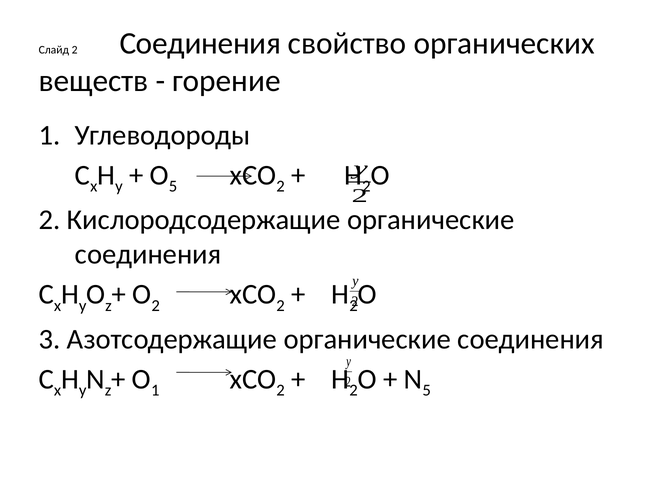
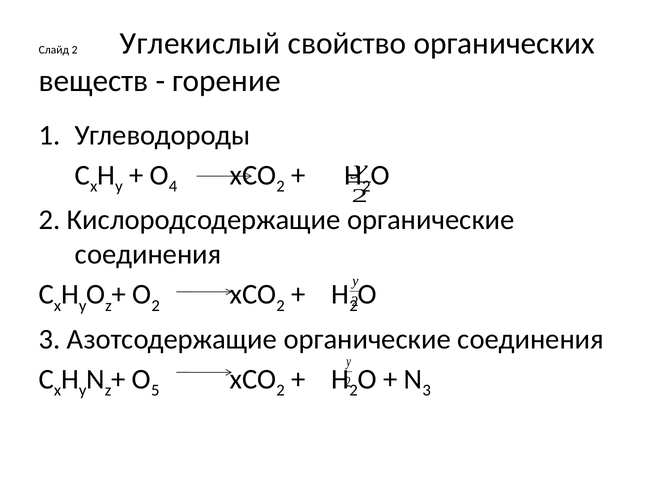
2 Соединения: Соединения -> Углекислый
5 at (173, 187): 5 -> 4
1 at (155, 391): 1 -> 5
5 at (427, 391): 5 -> 3
